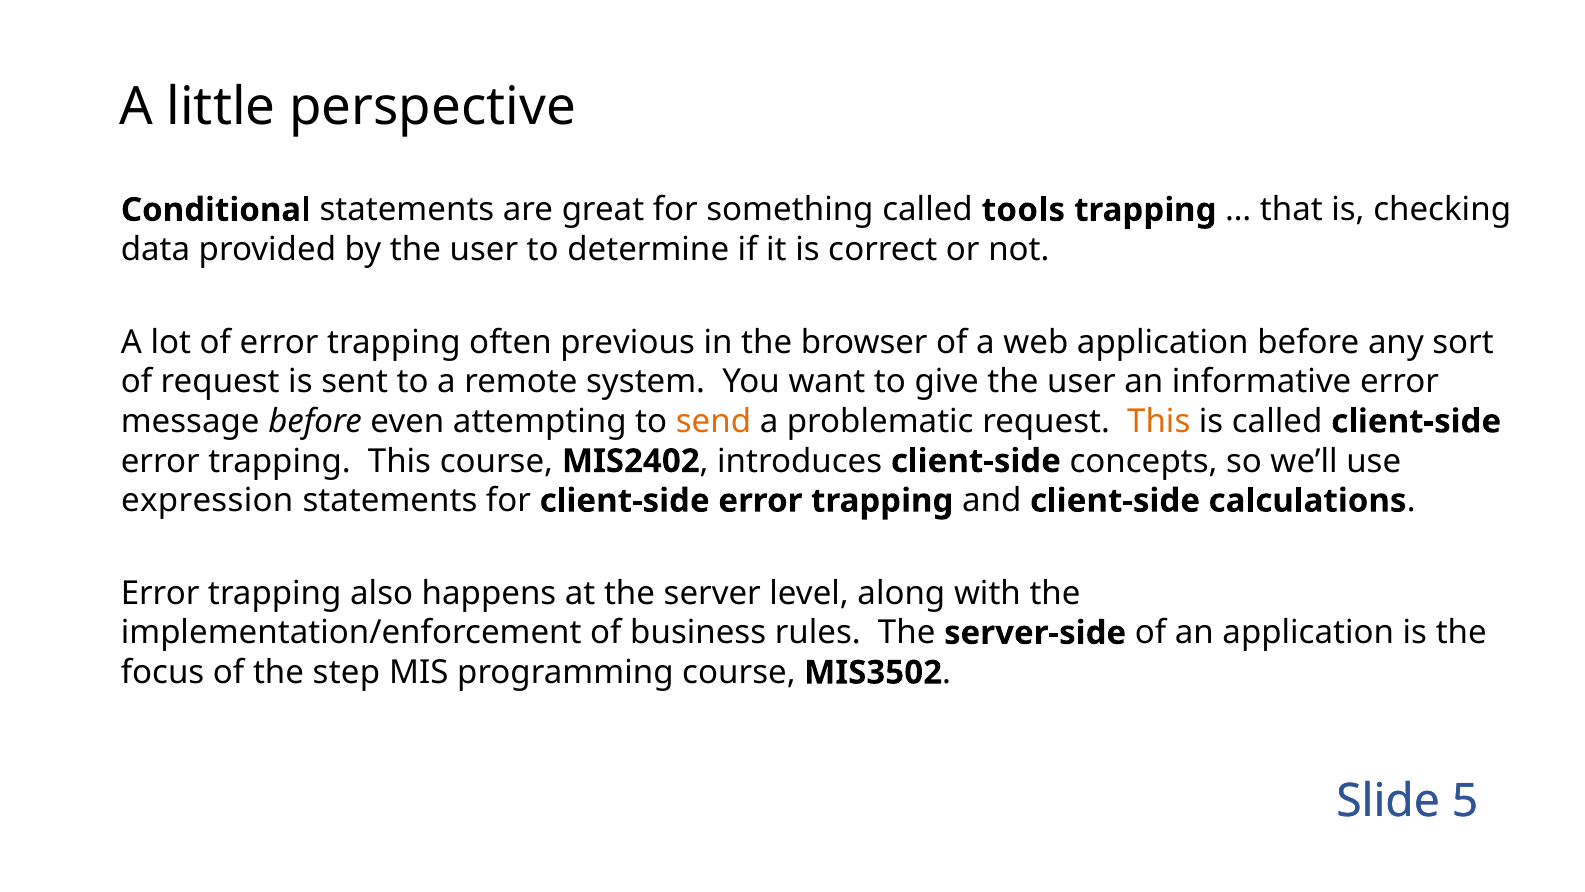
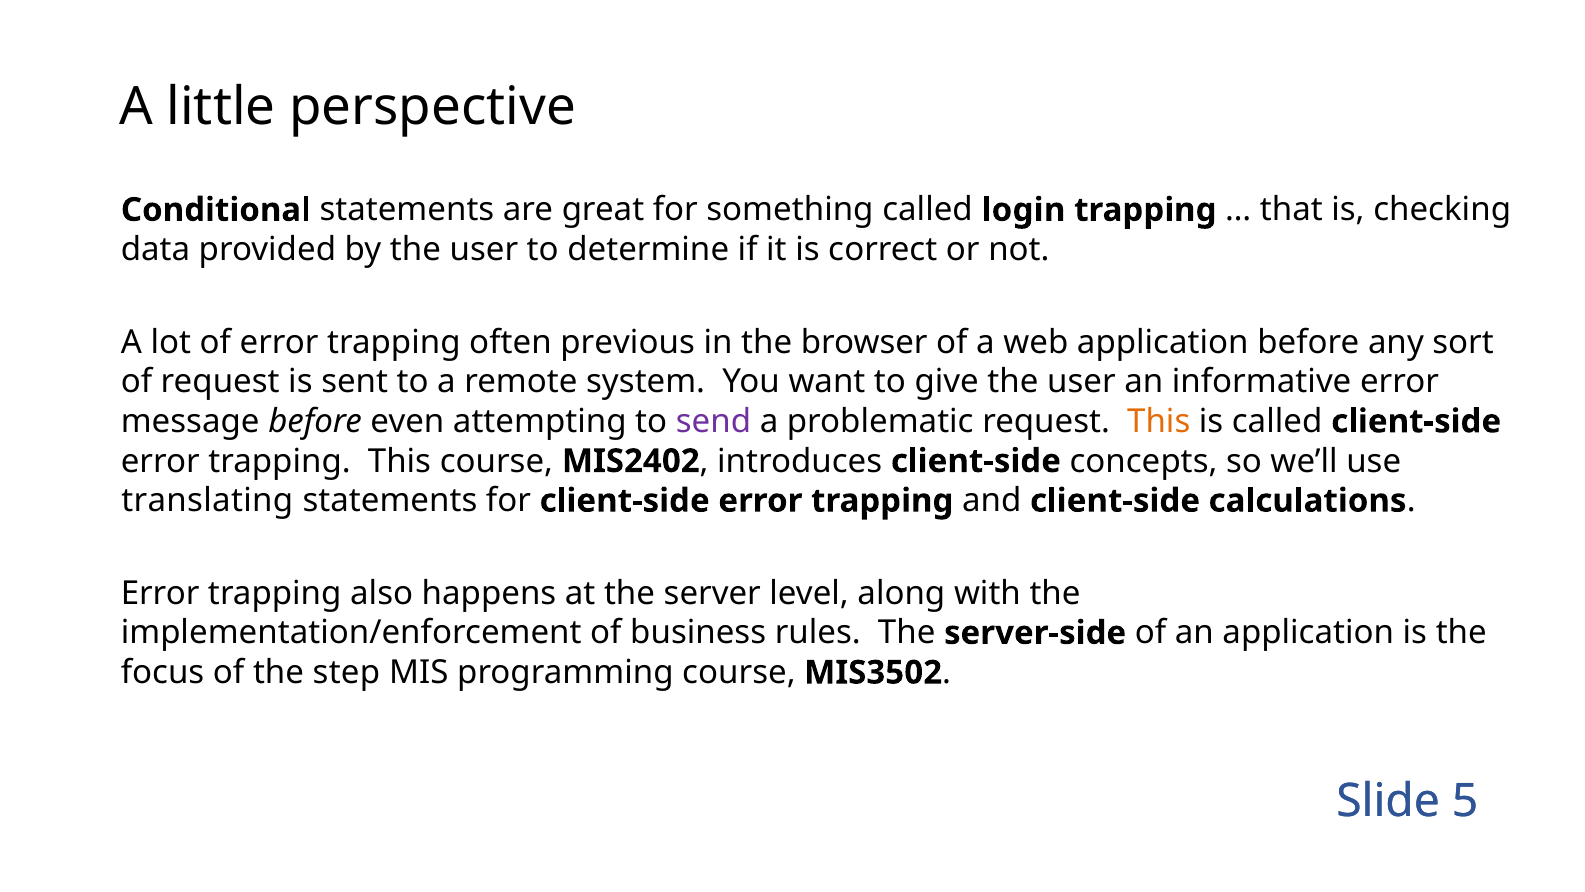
tools: tools -> login
send colour: orange -> purple
expression: expression -> translating
